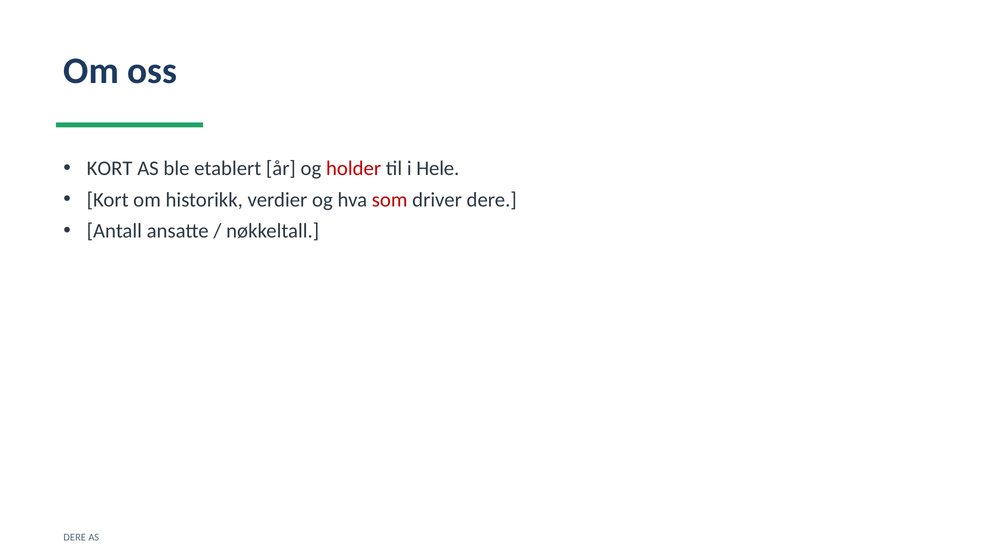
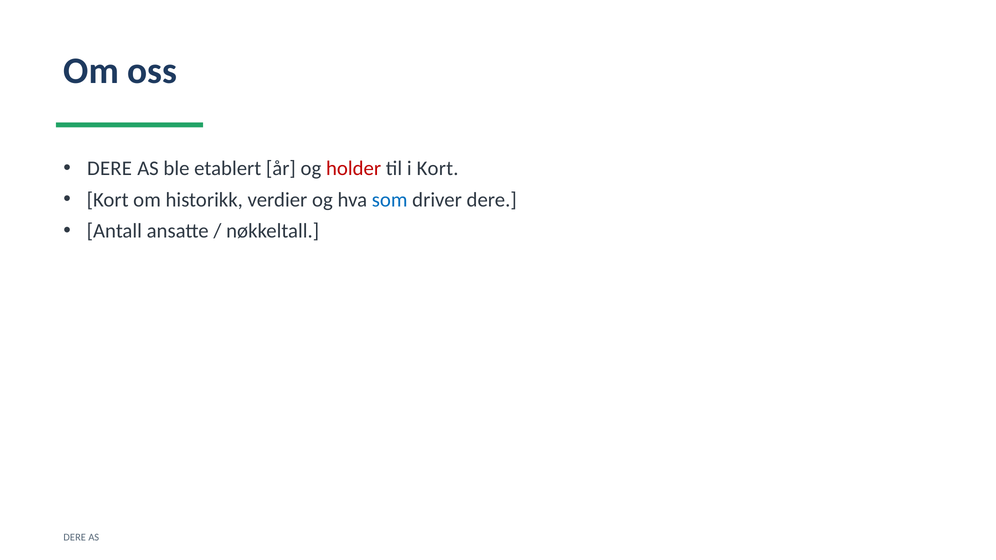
KORT at (110, 169): KORT -> DERE
i Hele: Hele -> Kort
som colour: red -> blue
